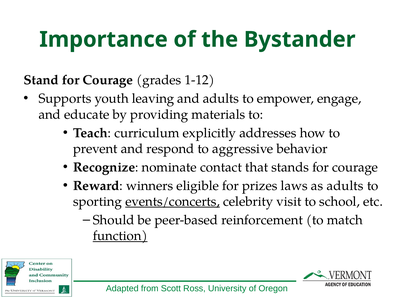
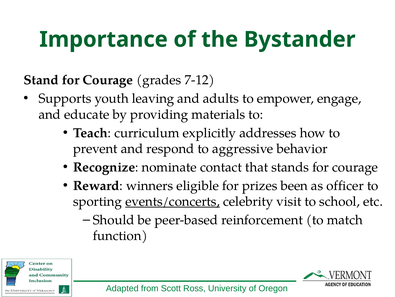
1-12: 1-12 -> 7-12
laws: laws -> been
as adults: adults -> officer
function underline: present -> none
